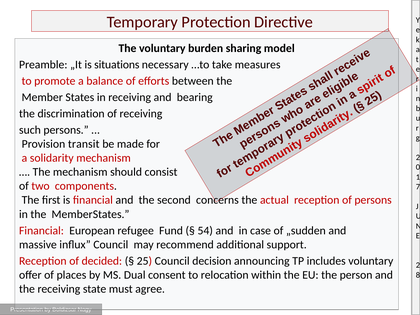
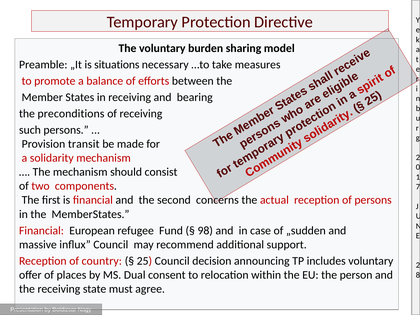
discrimination: discrimination -> preconditions
54: 54 -> 98
decided: decided -> country
